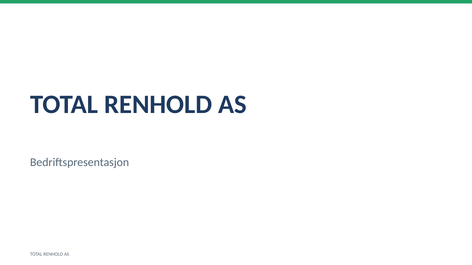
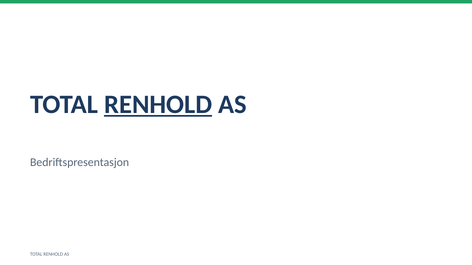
RENHOLD at (158, 105) underline: none -> present
